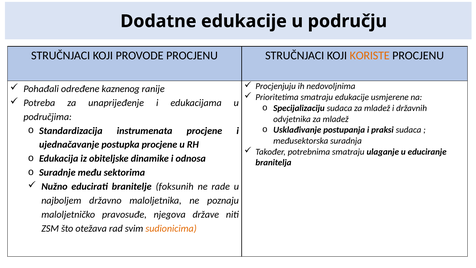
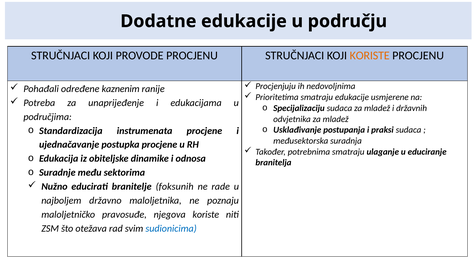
kaznenog: kaznenog -> kaznenim
njegova države: države -> koriste
sudionicima colour: orange -> blue
